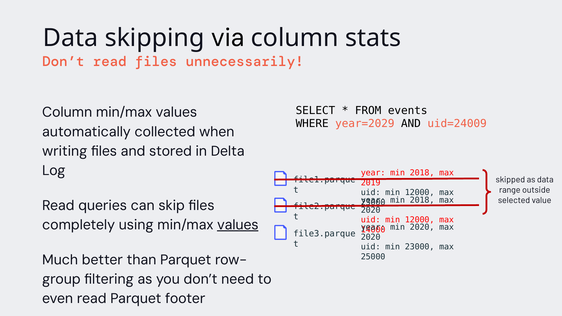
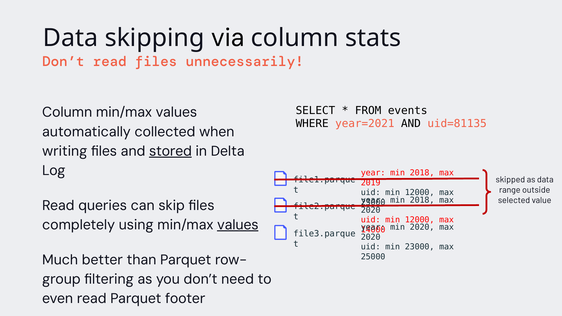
year=2029: year=2029 -> year=2021
uid=24009: uid=24009 -> uid=81135
stored underline: none -> present
